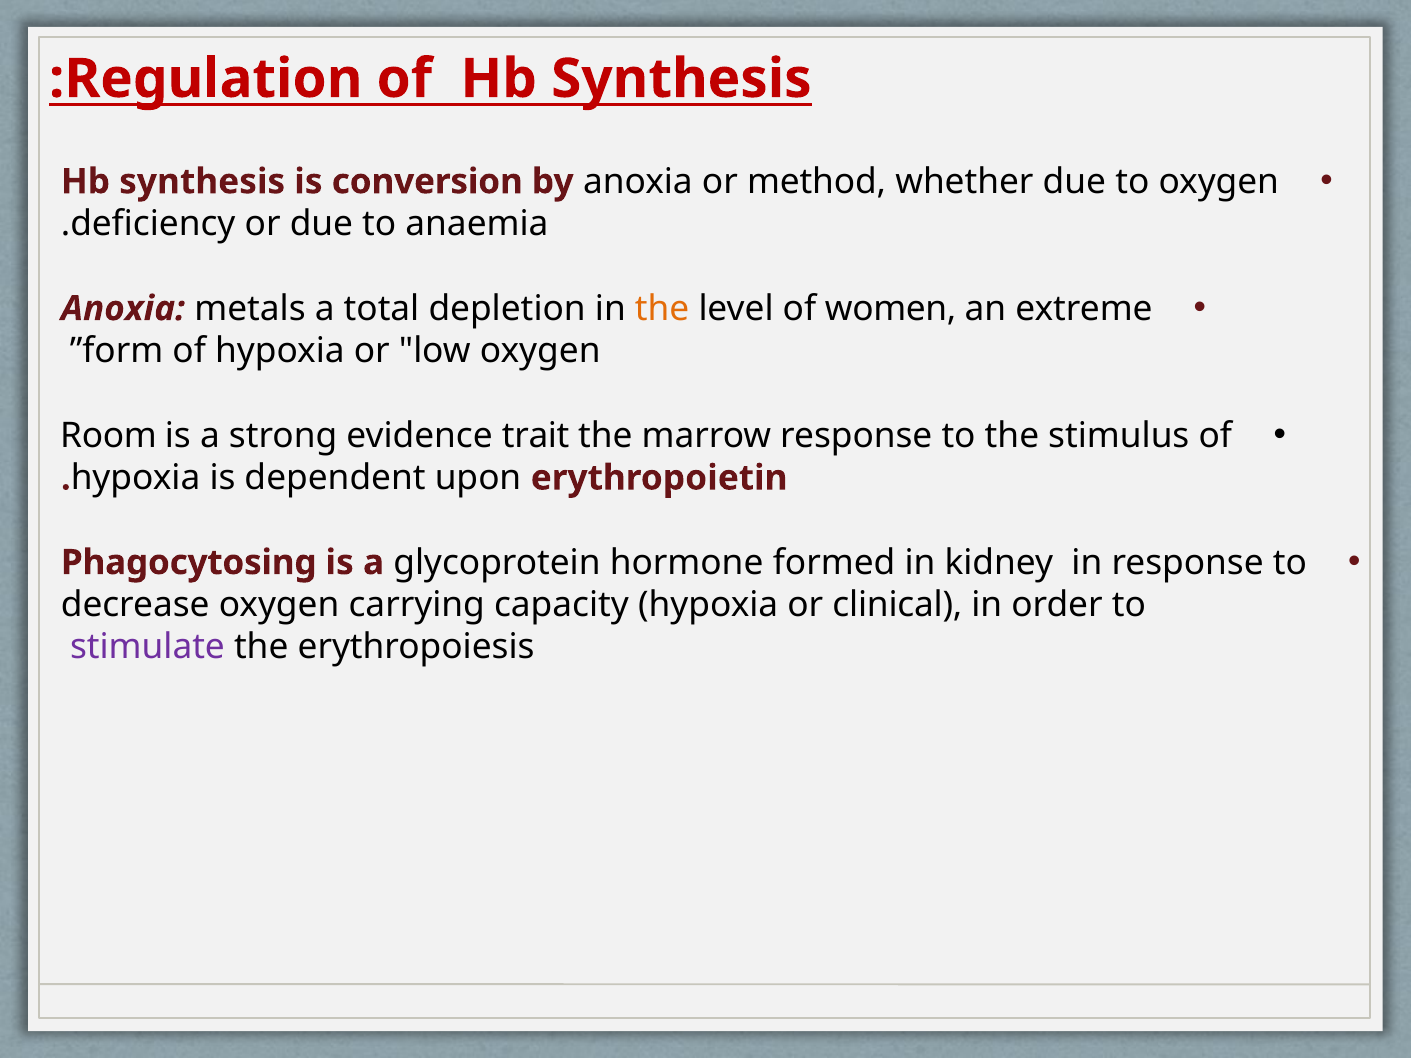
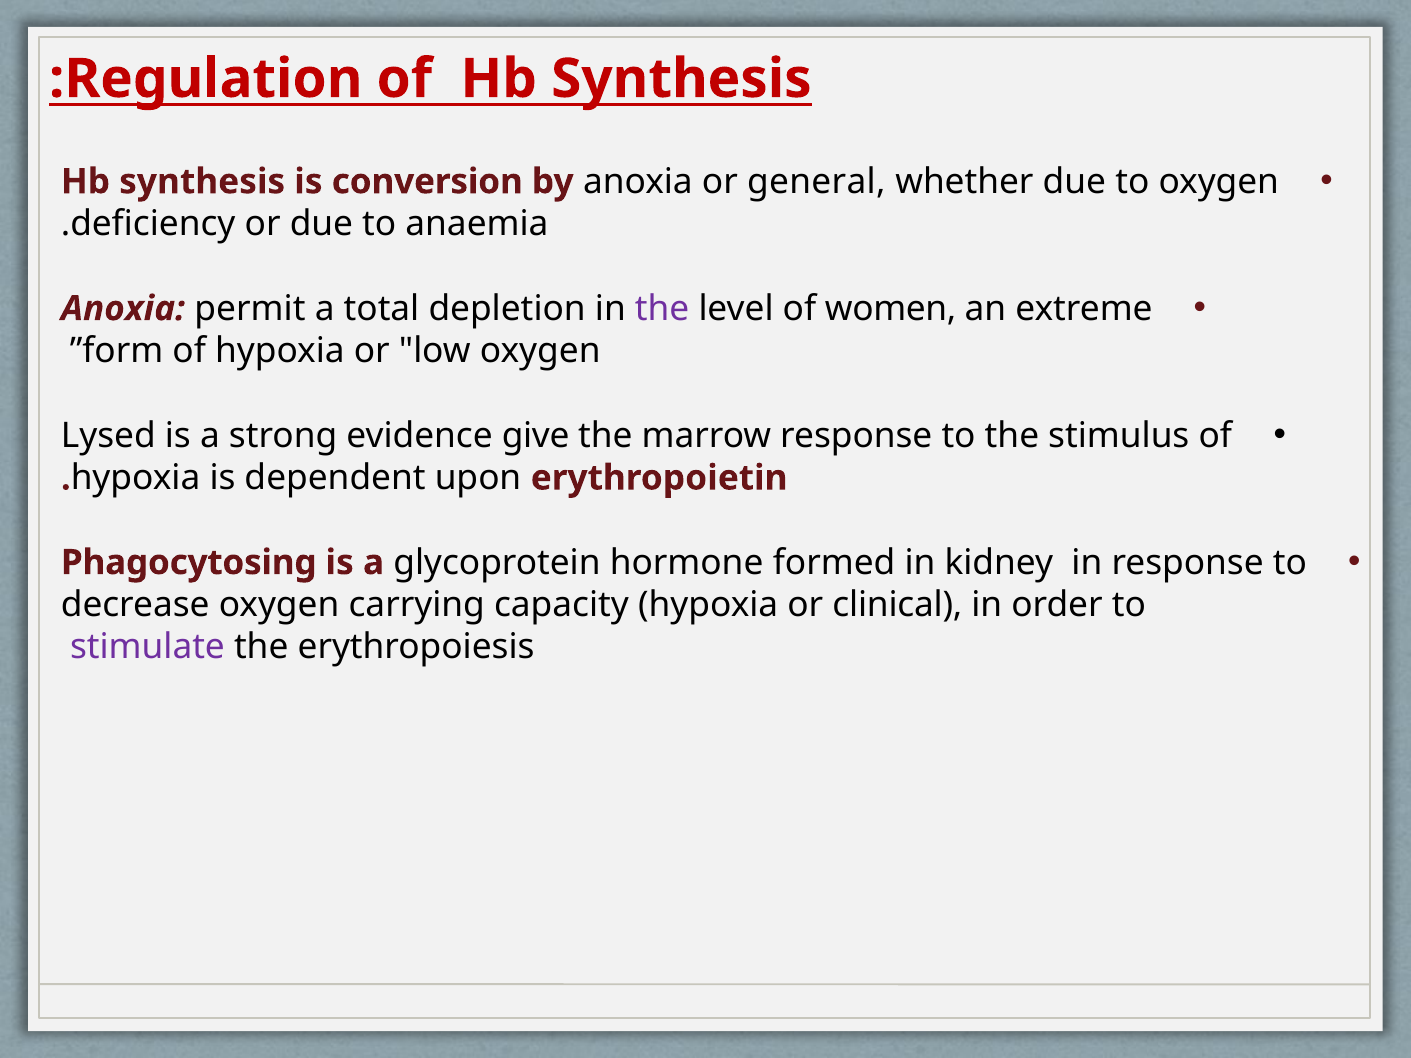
method: method -> general
metals: metals -> permit
the at (662, 309) colour: orange -> purple
Room: Room -> Lysed
trait: trait -> give
